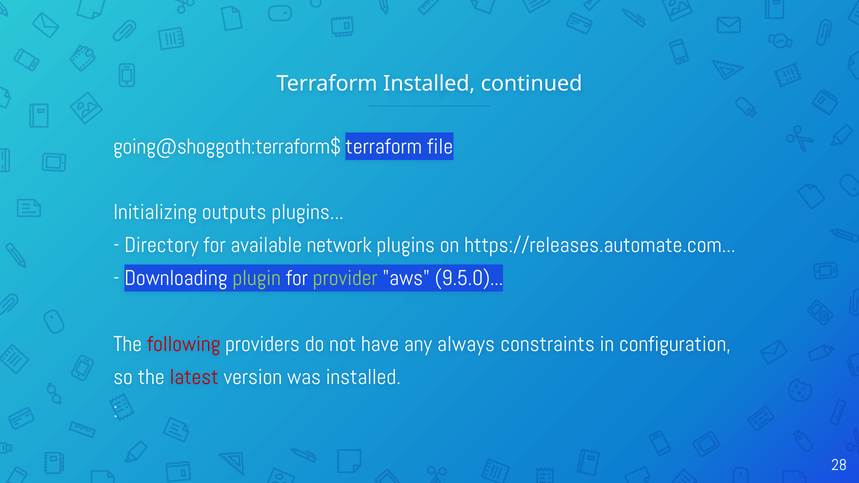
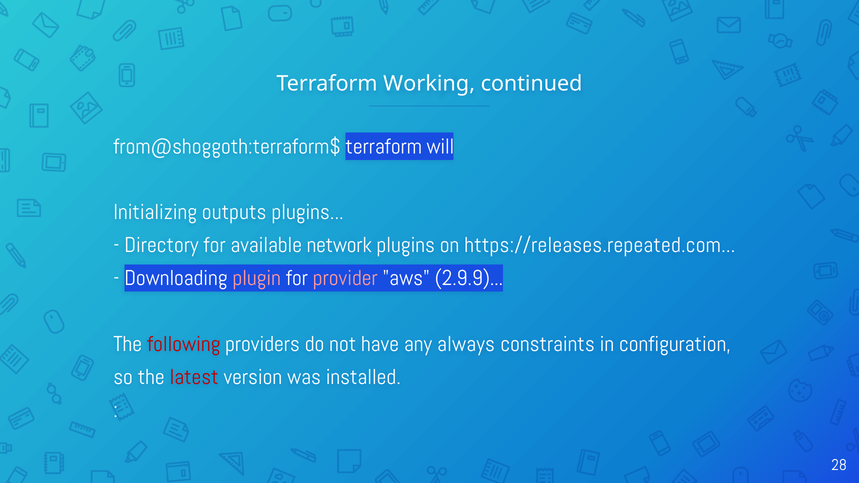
Terraform Installed: Installed -> Working
going@shoggoth:terraform$: going@shoggoth:terraform$ -> from@shoggoth:terraform$
file: file -> will
https://releases.automate.com: https://releases.automate.com -> https://releases.repeated.com
plugin colour: light green -> pink
provider colour: light green -> pink
9.5.0: 9.5.0 -> 2.9.9
